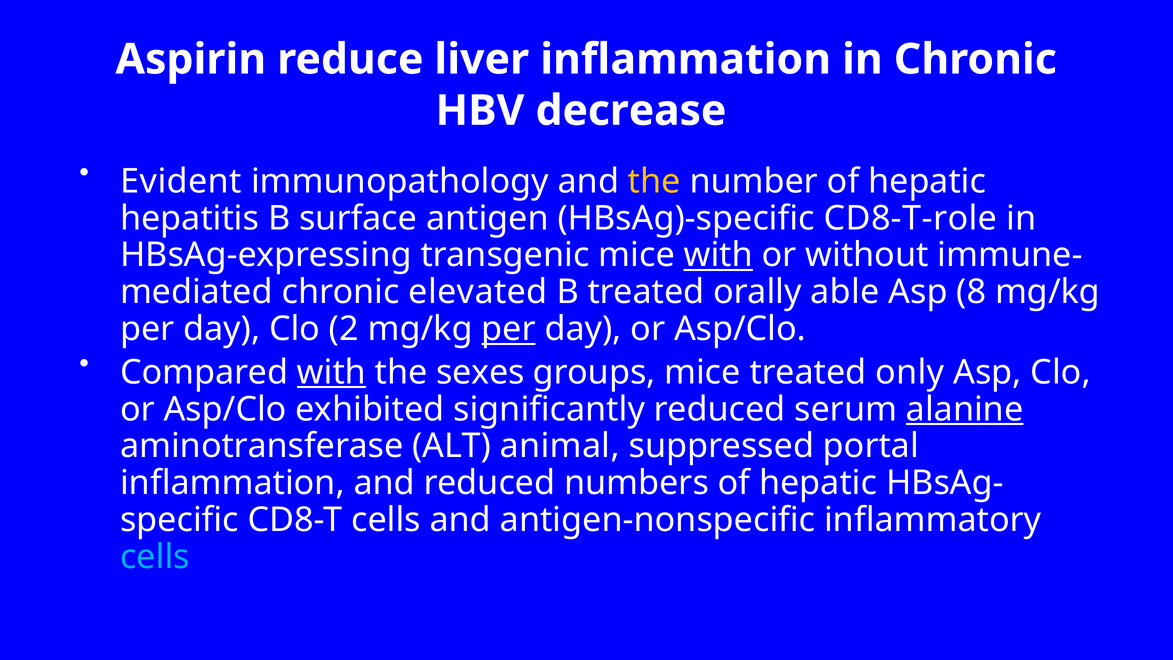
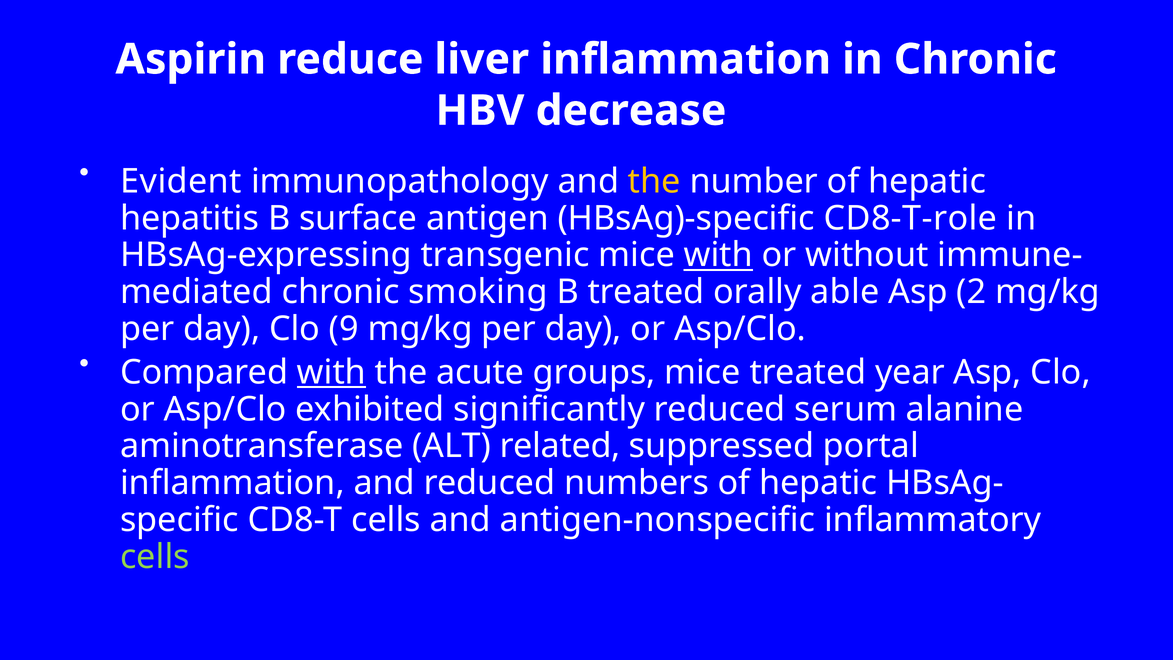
elevated: elevated -> smoking
8: 8 -> 2
2: 2 -> 9
per at (509, 329) underline: present -> none
sexes: sexes -> acute
only: only -> year
alanine underline: present -> none
animal: animal -> related
cells at (155, 557) colour: light blue -> light green
